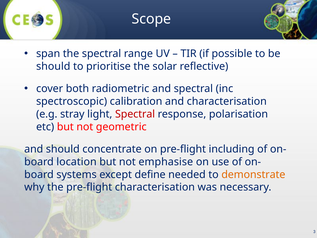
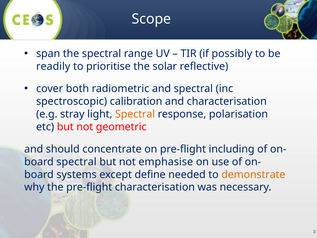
possible: possible -> possibly
should at (53, 66): should -> readily
Spectral at (135, 114) colour: red -> orange
location at (77, 162): location -> spectral
